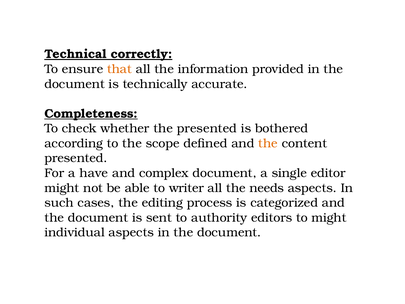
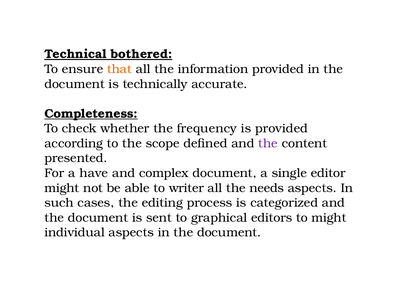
correctly: correctly -> bothered
the presented: presented -> frequency
is bothered: bothered -> provided
the at (268, 143) colour: orange -> purple
authority: authority -> graphical
